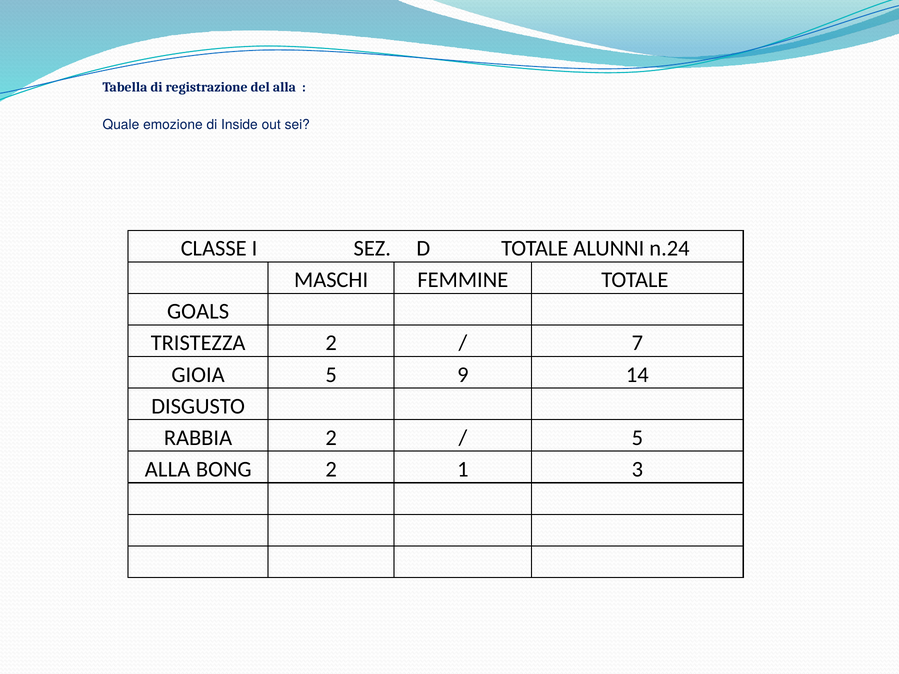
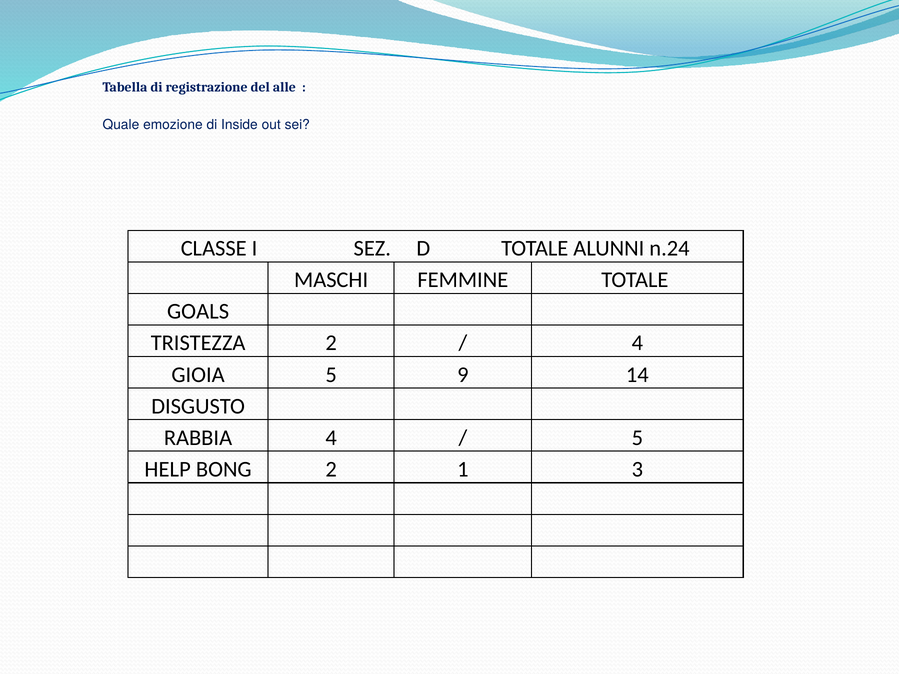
del alla: alla -> alle
7 at (637, 343): 7 -> 4
RABBIA 2: 2 -> 4
ALLA at (168, 469): ALLA -> HELP
